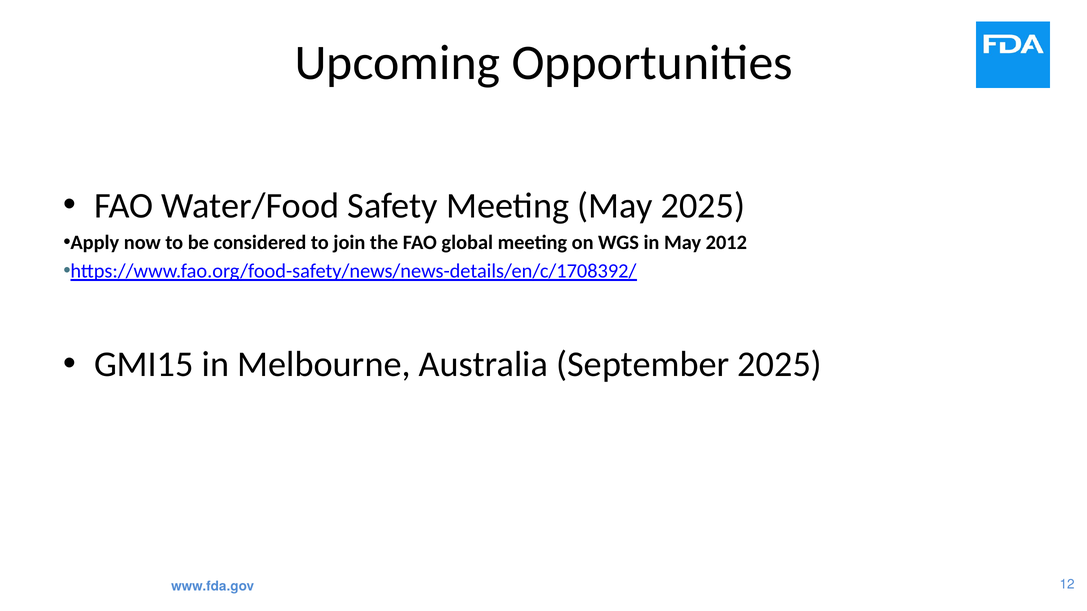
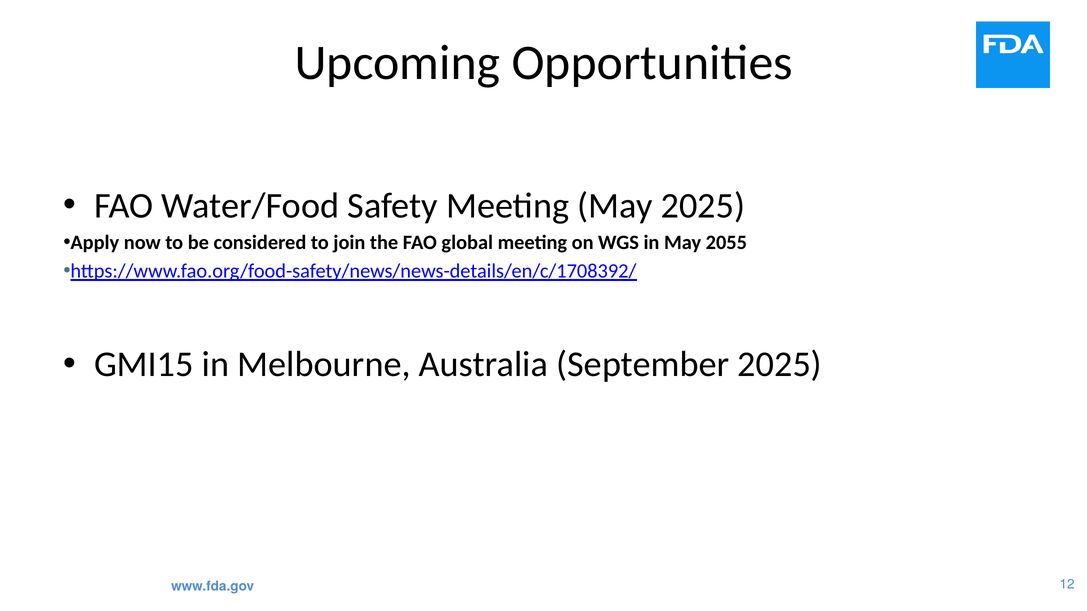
2012: 2012 -> 2055
